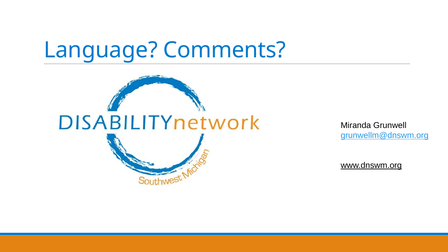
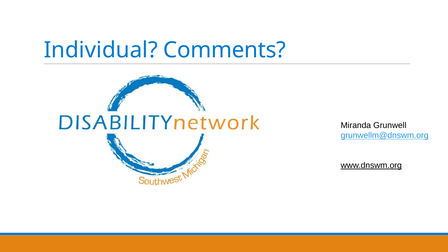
Language: Language -> Individual
